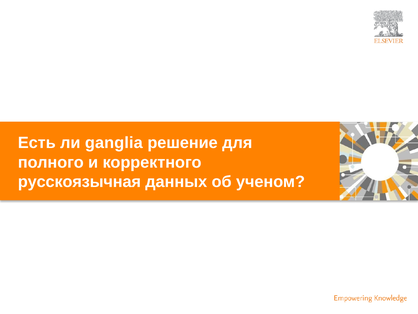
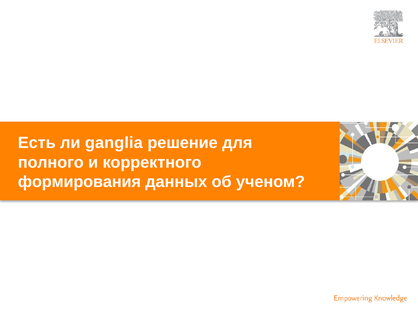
русскоязычная: русскоязычная -> формирования
